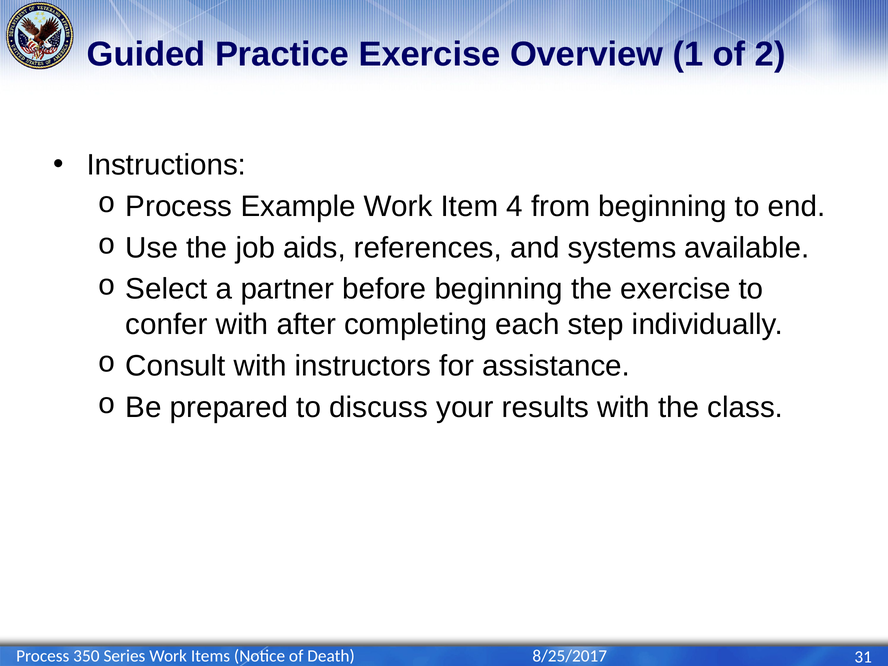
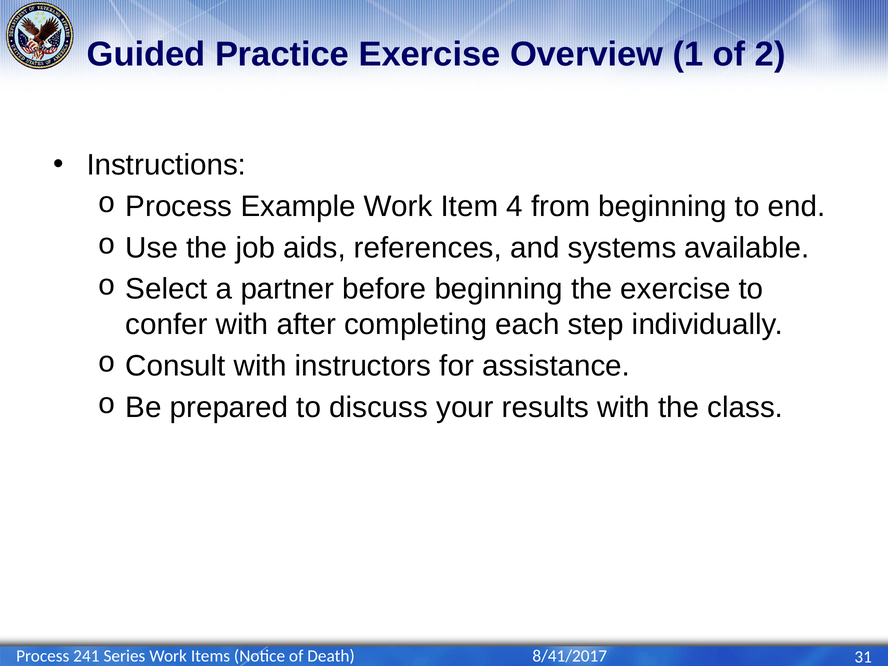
350: 350 -> 241
8/25/2017: 8/25/2017 -> 8/41/2017
